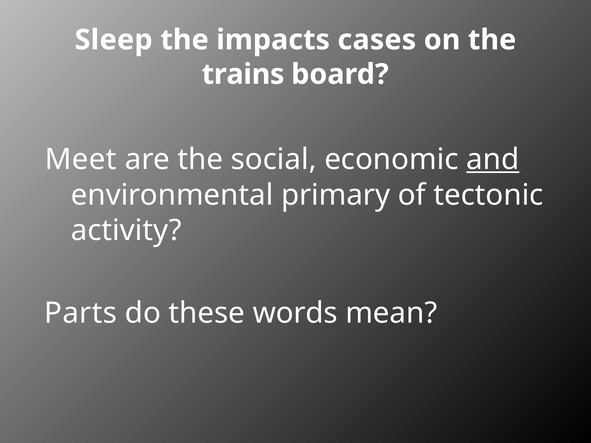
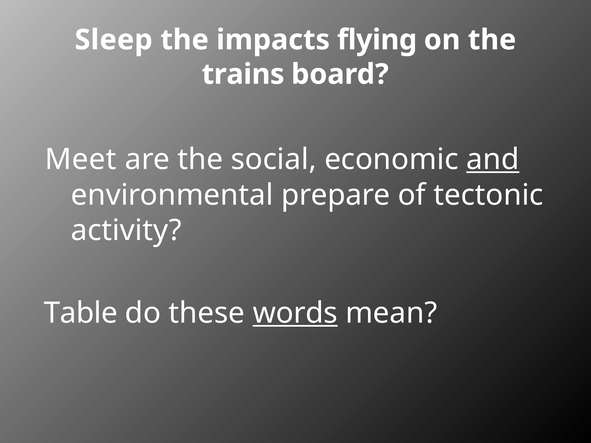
cases: cases -> flying
primary: primary -> prepare
Parts: Parts -> Table
words underline: none -> present
